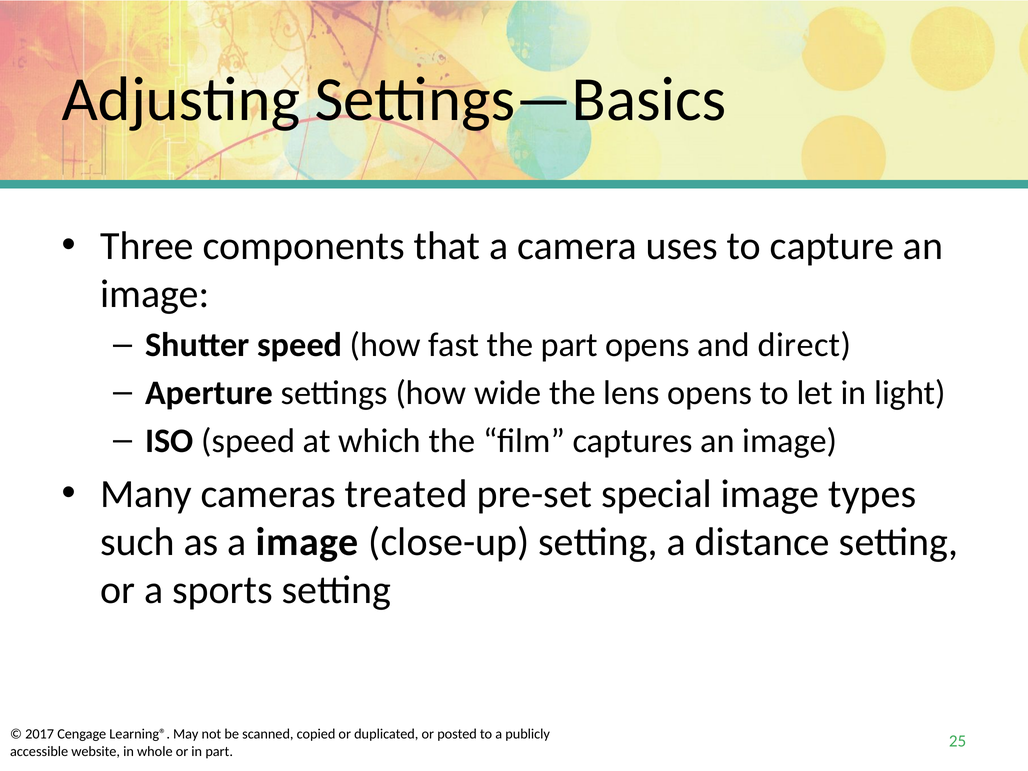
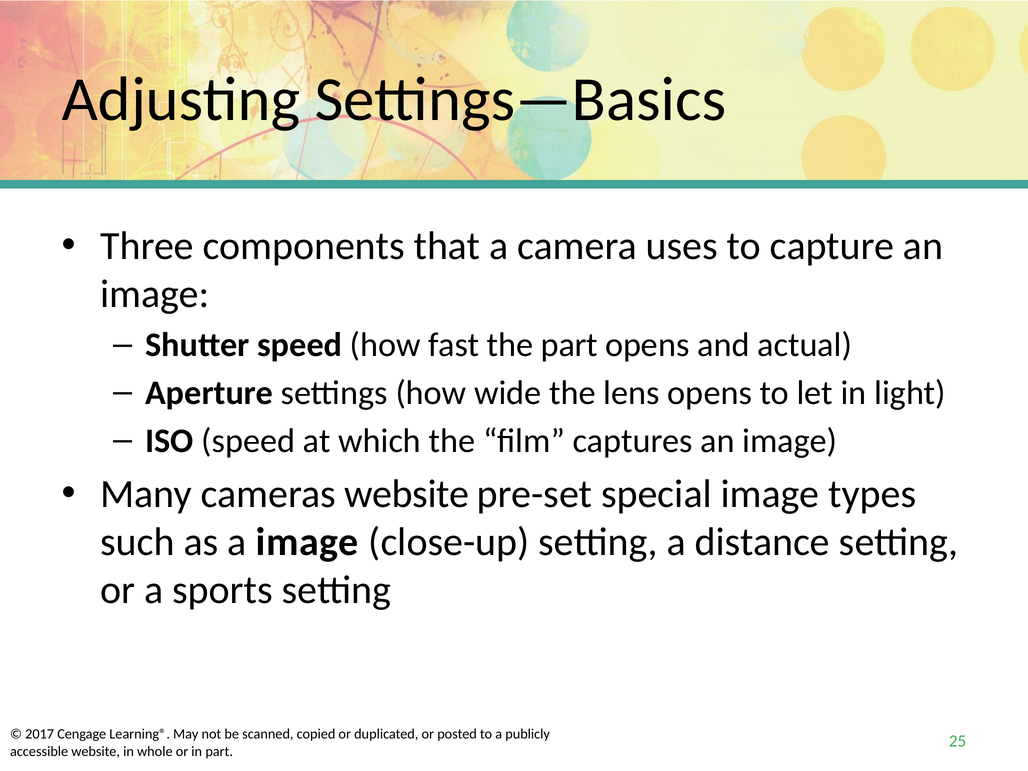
direct: direct -> actual
cameras treated: treated -> website
